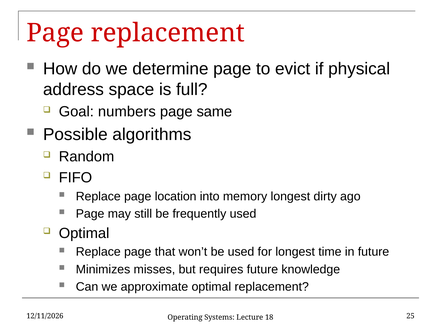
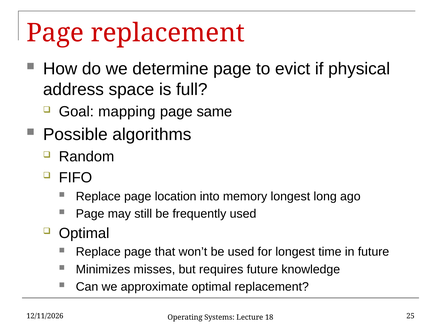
numbers: numbers -> mapping
dirty: dirty -> long
